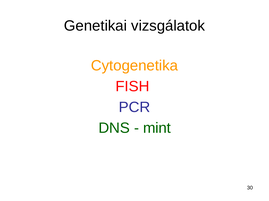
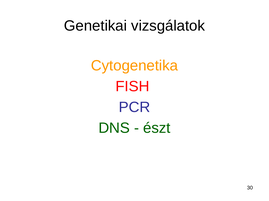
mint: mint -> észt
